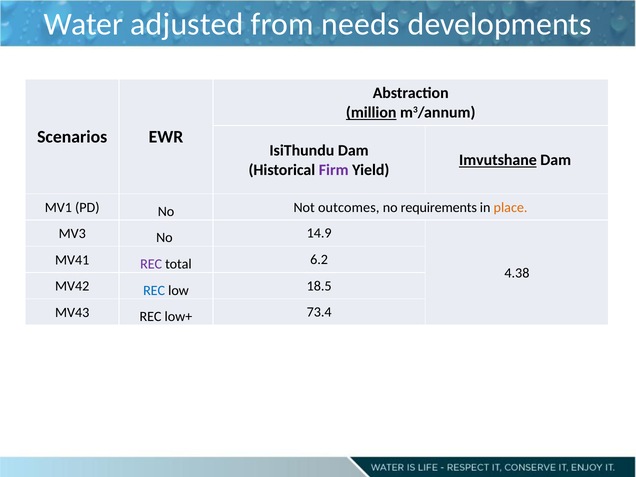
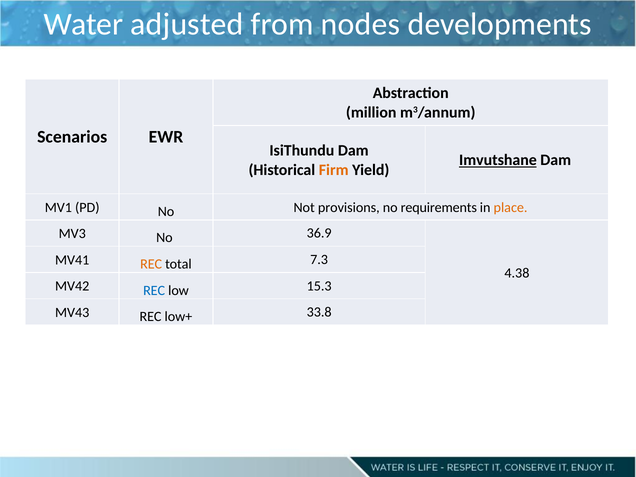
needs: needs -> nodes
million underline: present -> none
Firm colour: purple -> orange
outcomes: outcomes -> provisions
14.9: 14.9 -> 36.9
REC at (151, 264) colour: purple -> orange
6.2: 6.2 -> 7.3
18.5: 18.5 -> 15.3
73.4: 73.4 -> 33.8
